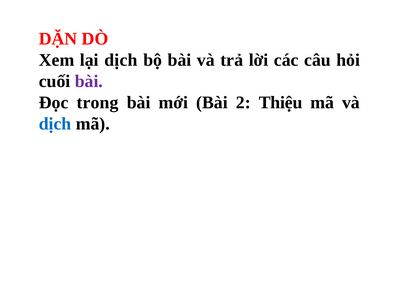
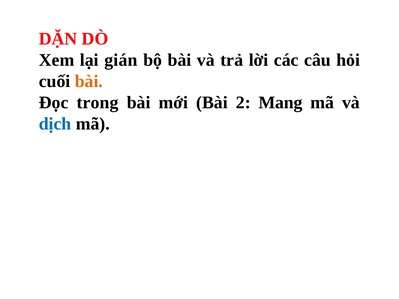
lại dịch: dịch -> gián
bài at (89, 81) colour: purple -> orange
Thiệu: Thiệu -> Mang
